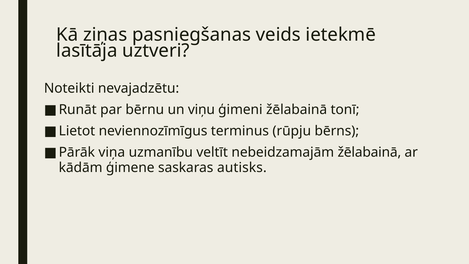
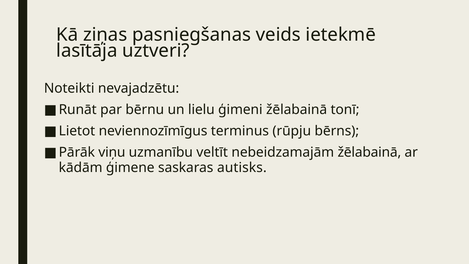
viņu: viņu -> lielu
viņa: viņa -> viņu
